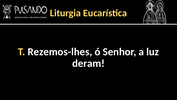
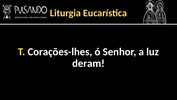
Rezemos-lhes: Rezemos-lhes -> Corações-lhes
